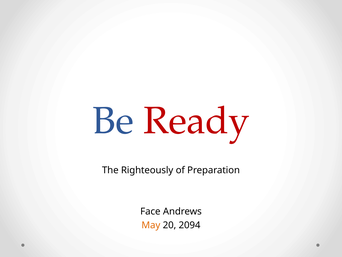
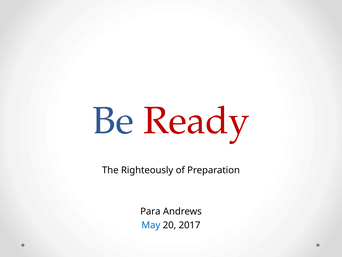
Face: Face -> Para
May colour: orange -> blue
2094: 2094 -> 2017
